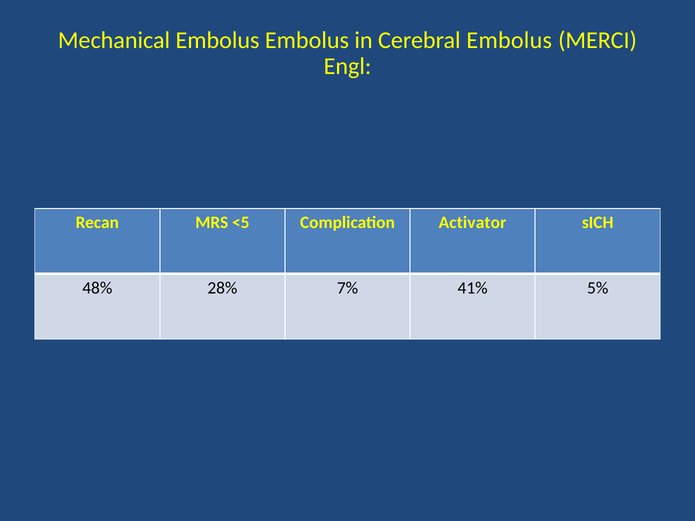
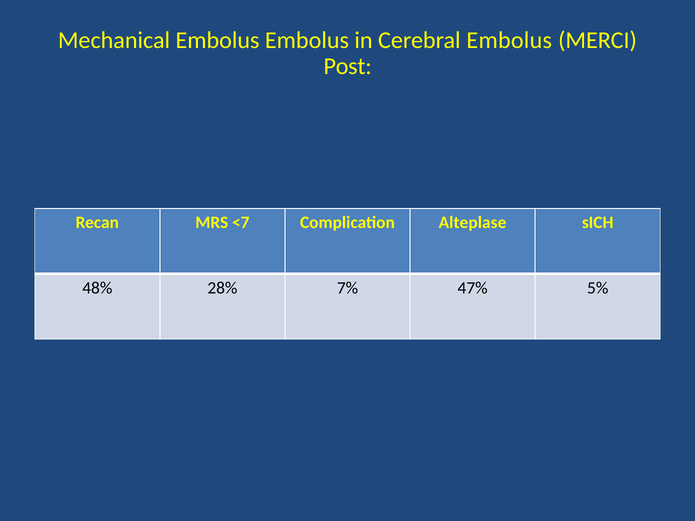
Engl: Engl -> Post
<5: <5 -> <7
Activator: Activator -> Alteplase
41%: 41% -> 47%
